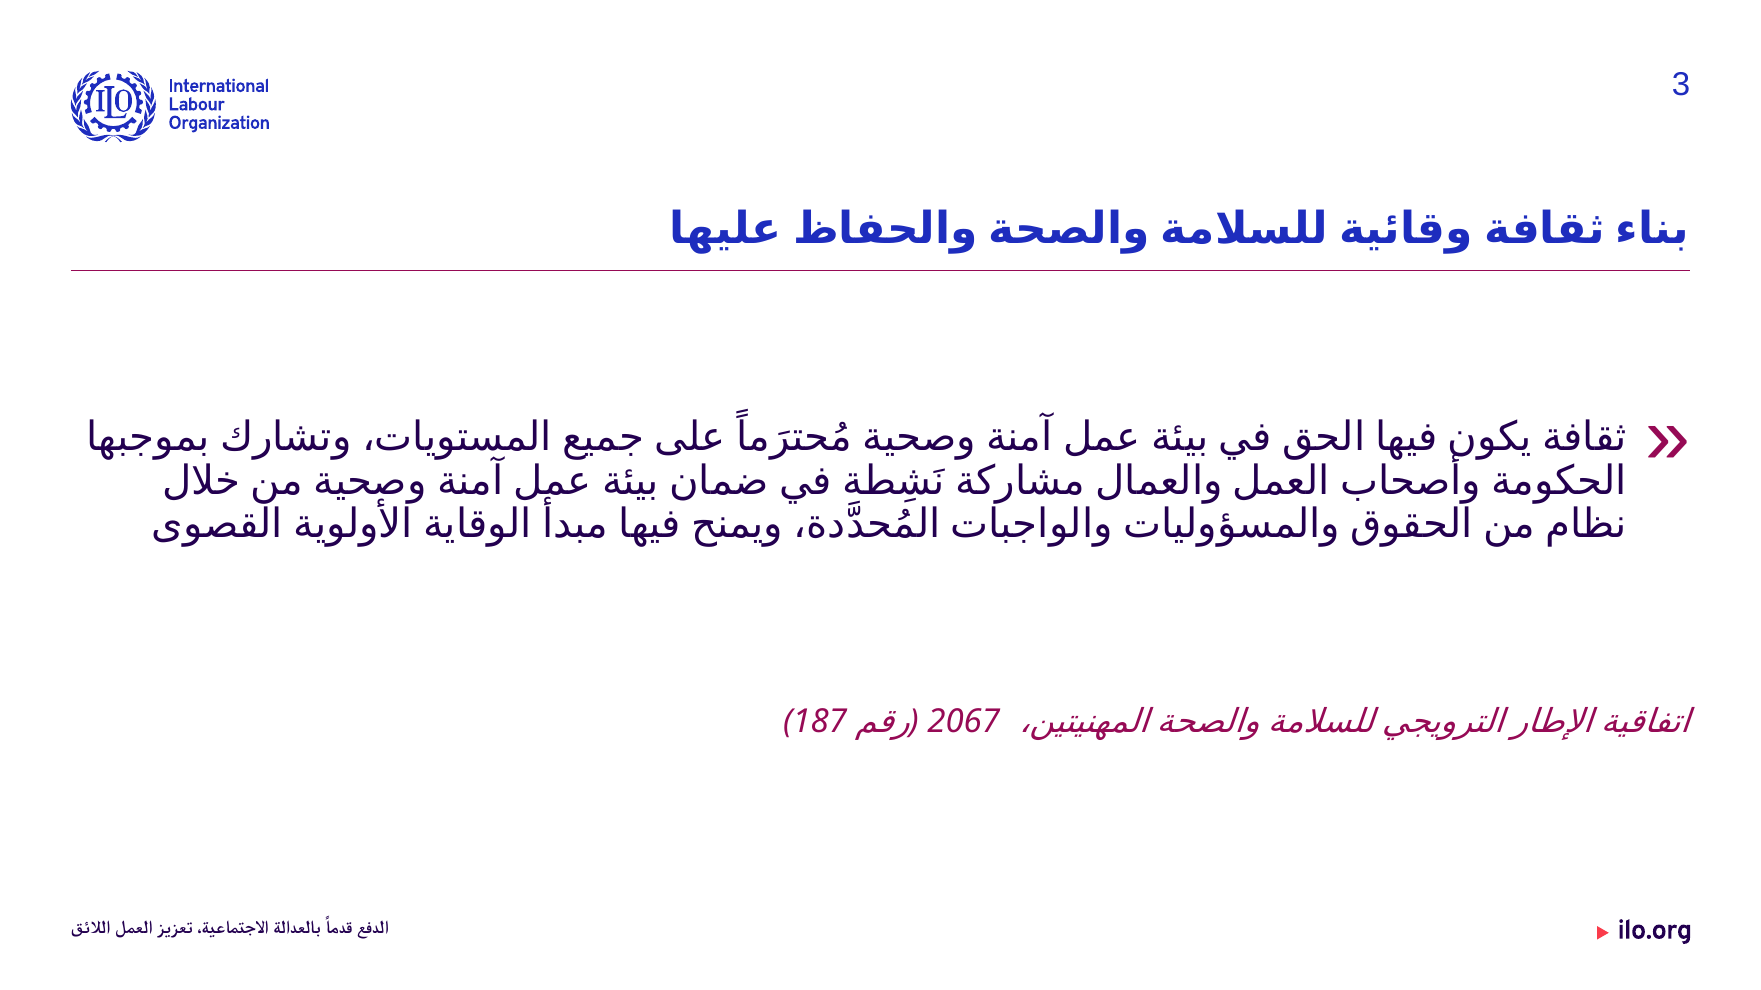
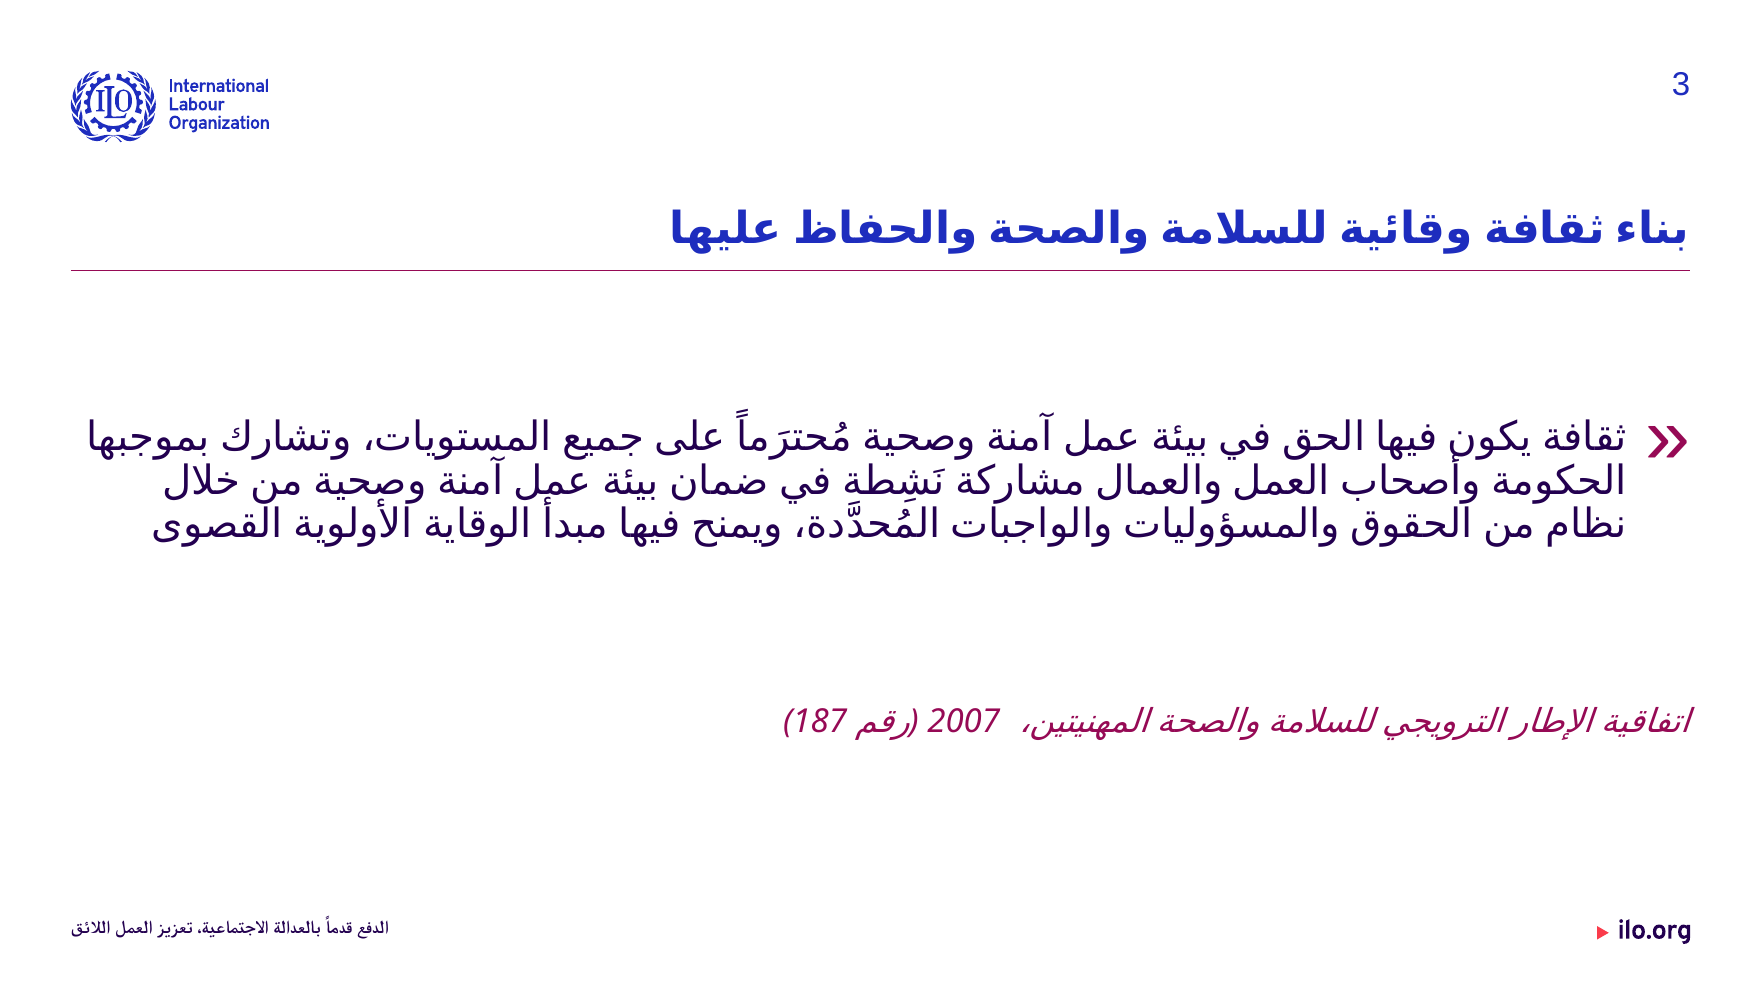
2067: 2067 -> 2007
